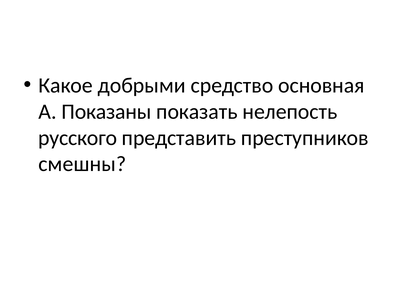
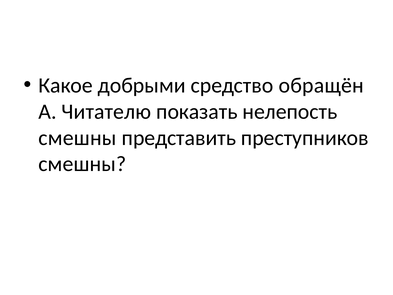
основная: основная -> обращён
Показаны: Показаны -> Читателю
русского at (78, 138): русского -> смешны
